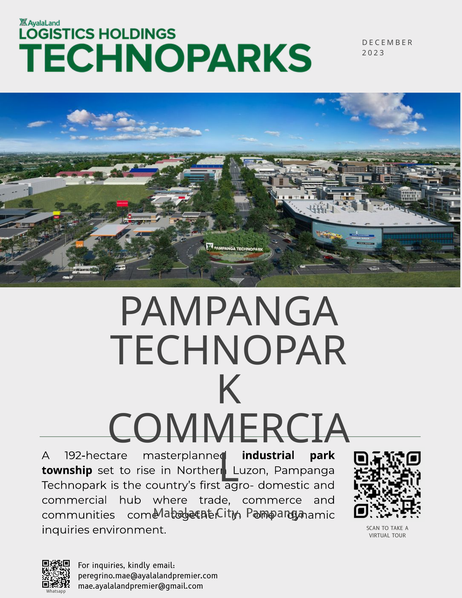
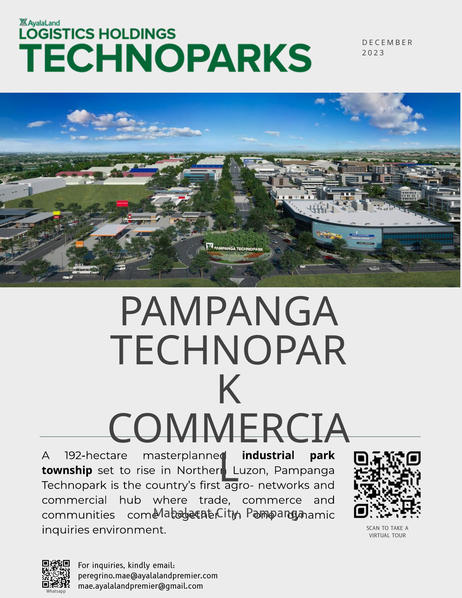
domestic: domestic -> networks
